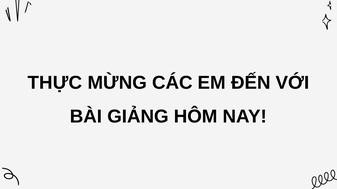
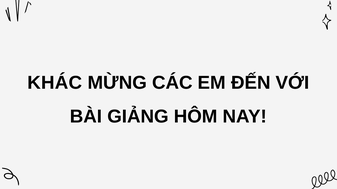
THỰC: THỰC -> KHÁC
